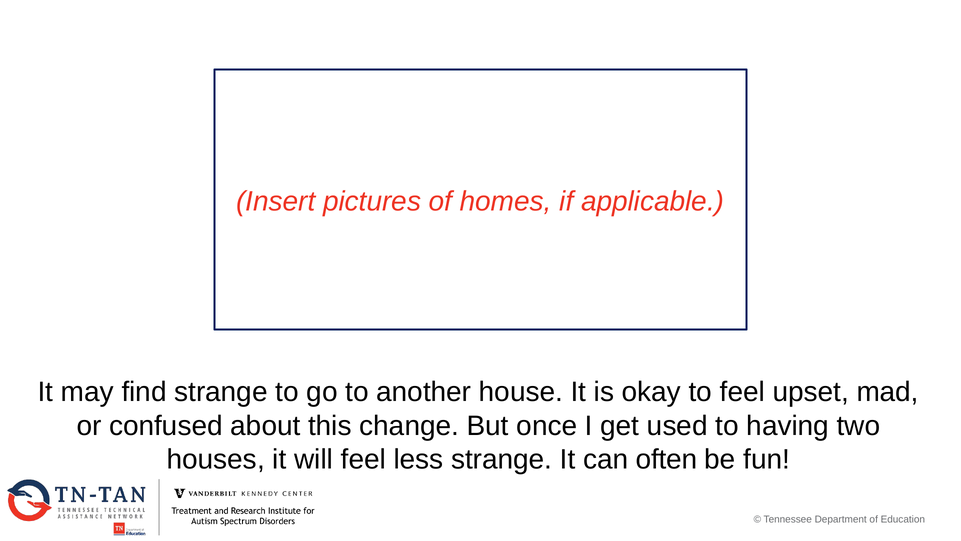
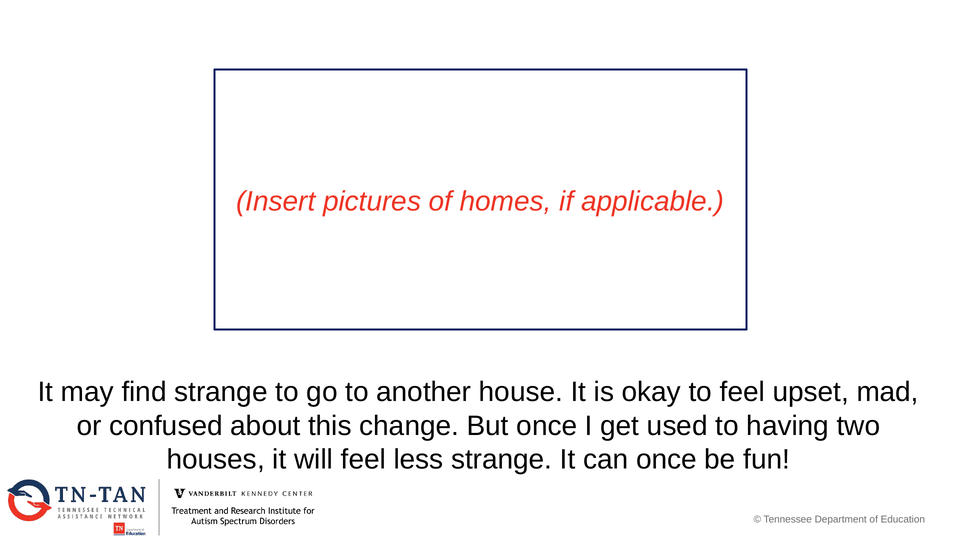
can often: often -> once
